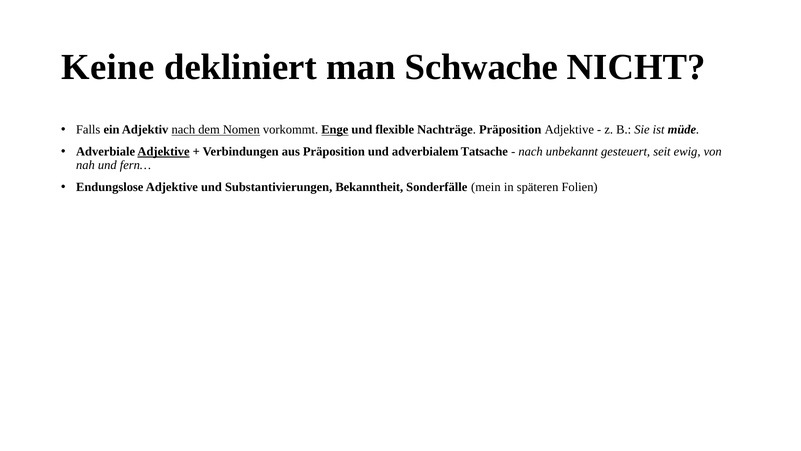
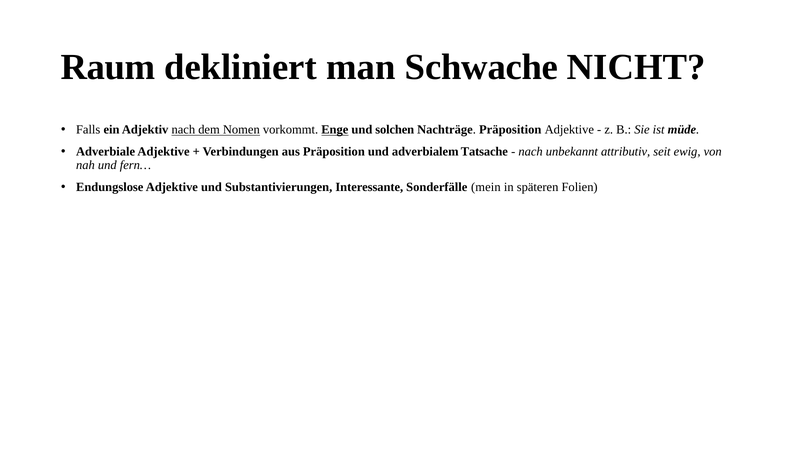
Keine: Keine -> Raum
flexible: flexible -> solchen
Adjektive at (164, 151) underline: present -> none
gesteuert: gesteuert -> attributiv
Bekanntheit: Bekanntheit -> Interessante
